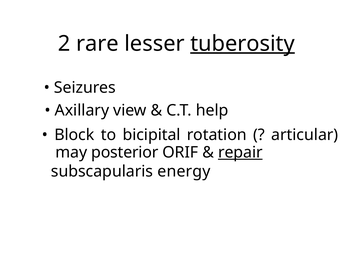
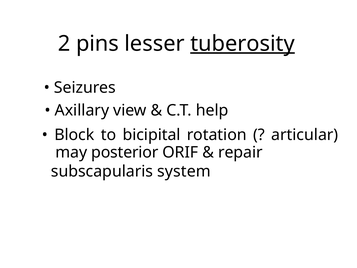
rare: rare -> pins
repair underline: present -> none
energy: energy -> system
